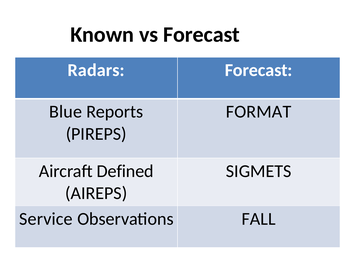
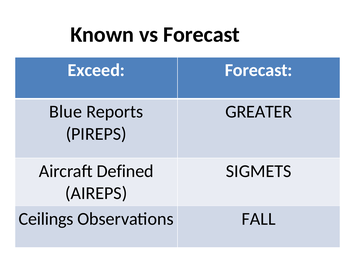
Radars: Radars -> Exceed
FORMAT: FORMAT -> GREATER
Service: Service -> Ceilings
